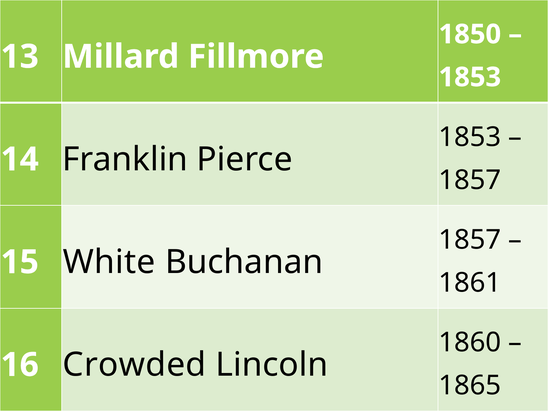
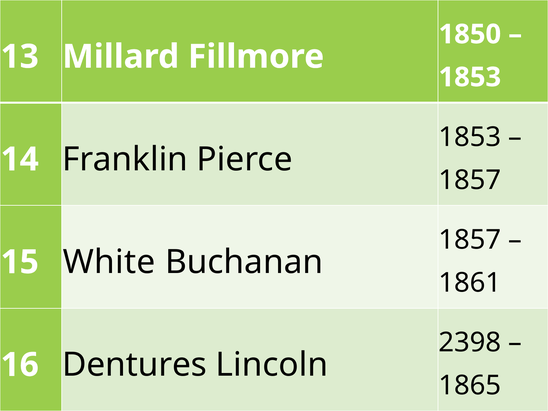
1860: 1860 -> 2398
Crowded: Crowded -> Dentures
